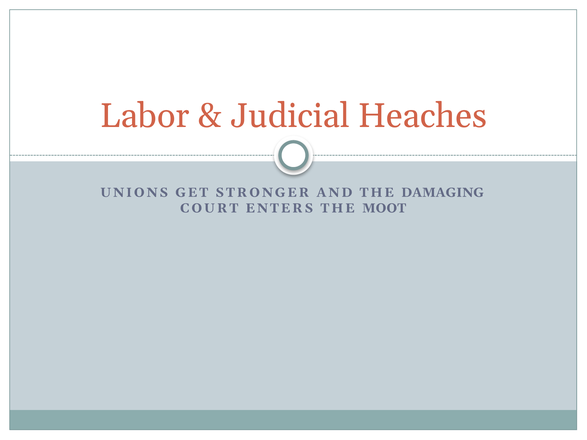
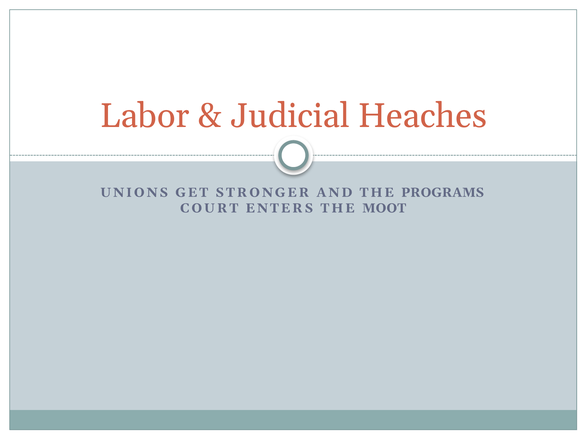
DAMAGING: DAMAGING -> PROGRAMS
